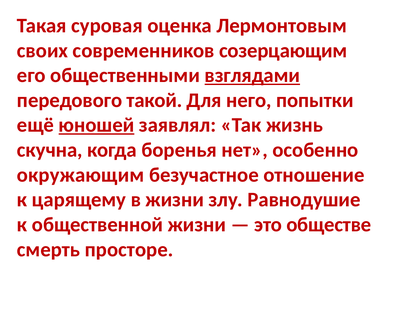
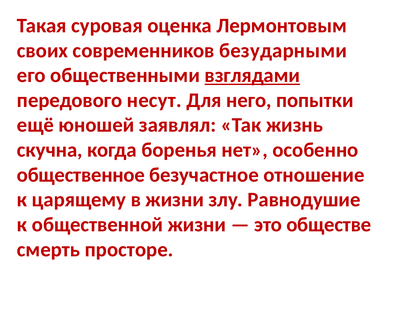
созерцающим: созерцающим -> безударными
такой: такой -> несут
юношей underline: present -> none
окружающим: окружающим -> общественное
